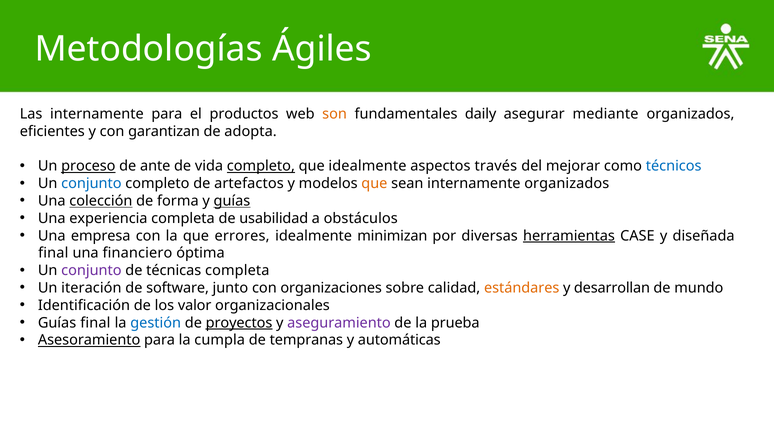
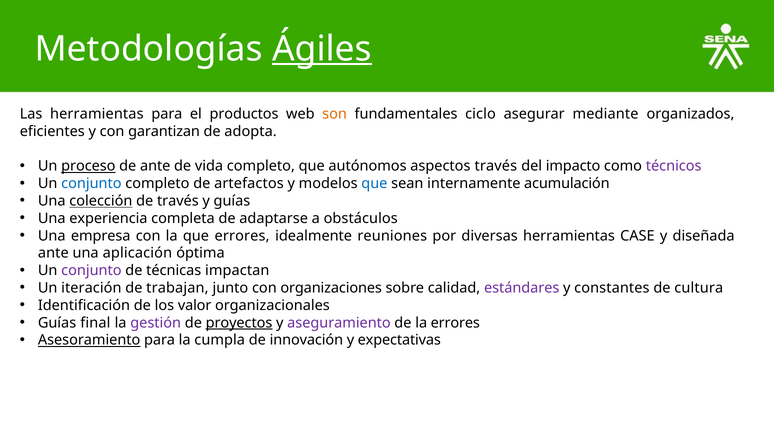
Ágiles underline: none -> present
Las internamente: internamente -> herramientas
daily: daily -> ciclo
completo at (261, 166) underline: present -> none
que idealmente: idealmente -> autónomos
mejorar: mejorar -> impacto
técnicos colour: blue -> purple
que at (374, 184) colour: orange -> blue
internamente organizados: organizados -> acumulación
de forma: forma -> través
guías at (232, 201) underline: present -> none
usabilidad: usabilidad -> adaptarse
minimizan: minimizan -> reuniones
herramientas at (569, 236) underline: present -> none
final at (53, 253): final -> ante
financiero: financiero -> aplicación
técnicas completa: completa -> impactan
software: software -> trabajan
estándares colour: orange -> purple
desarrollan: desarrollan -> constantes
mundo: mundo -> cultura
gestión colour: blue -> purple
la prueba: prueba -> errores
tempranas: tempranas -> innovación
automáticas: automáticas -> expectativas
